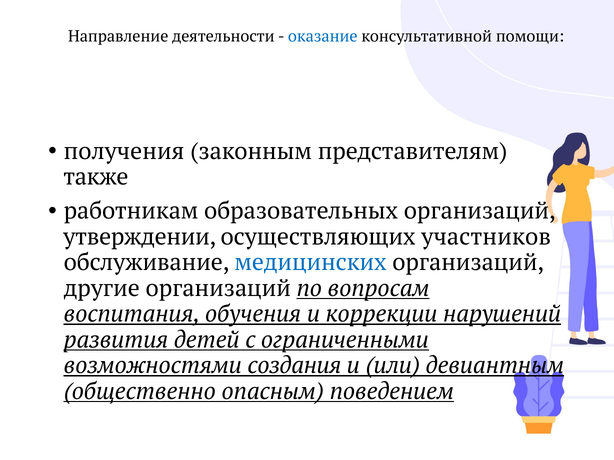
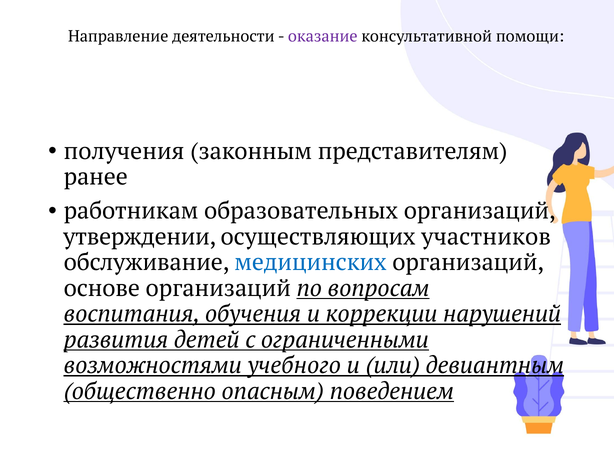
оказание colour: blue -> purple
также: также -> ранее
другие: другие -> основе
создания: создания -> учебного
